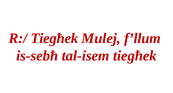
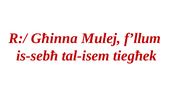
R:/ Tiegħek: Tiegħek -> Għinna
